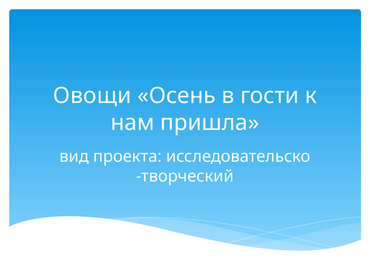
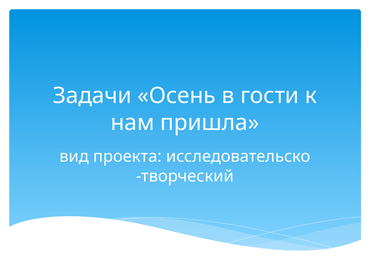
Овощи: Овощи -> Задачи
